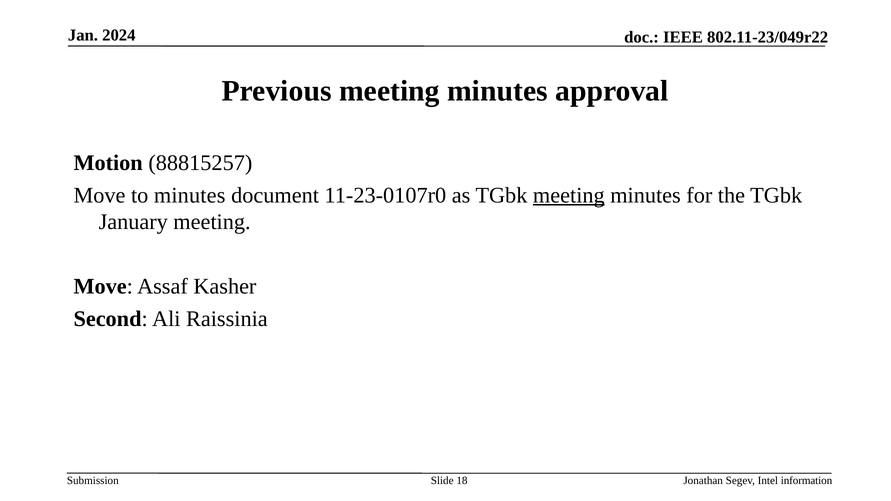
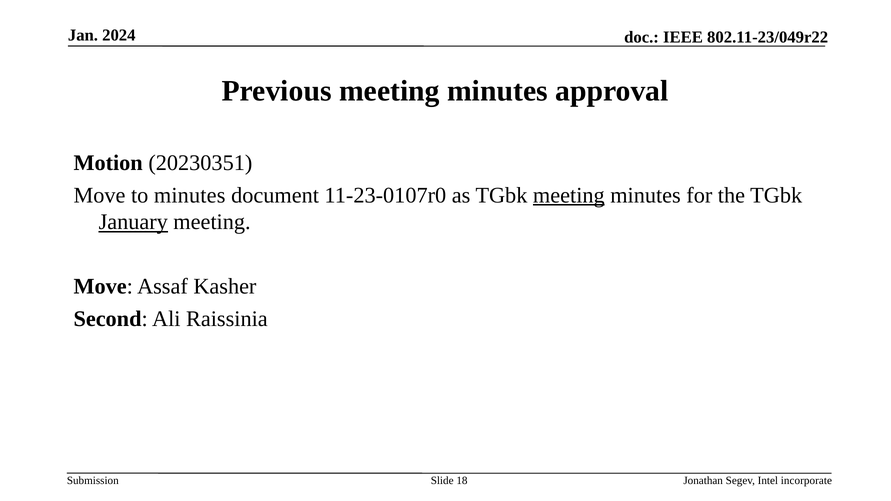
88815257: 88815257 -> 20230351
January underline: none -> present
information: information -> incorporate
